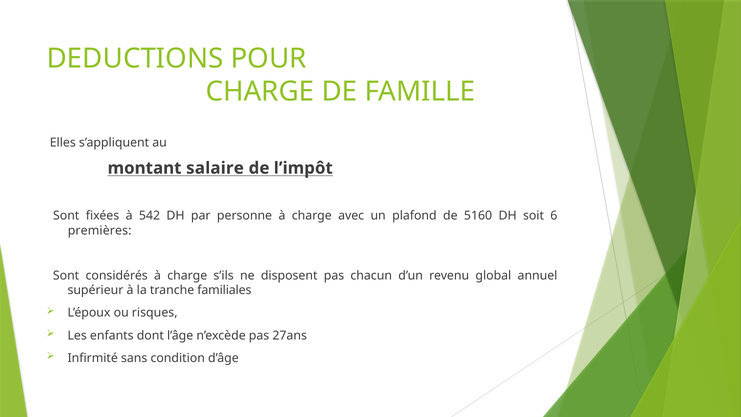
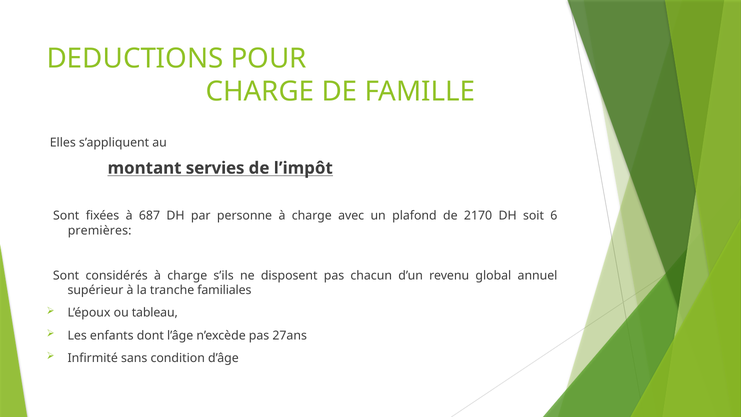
salaire: salaire -> servies
542: 542 -> 687
5160: 5160 -> 2170
risques: risques -> tableau
